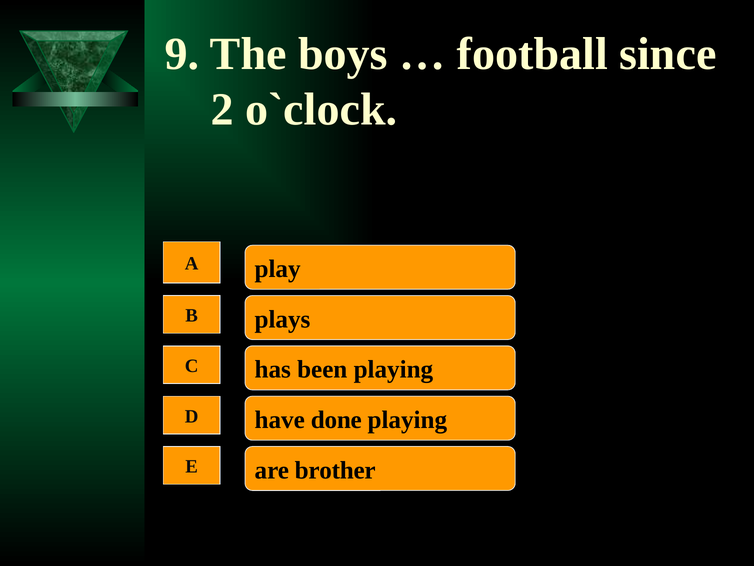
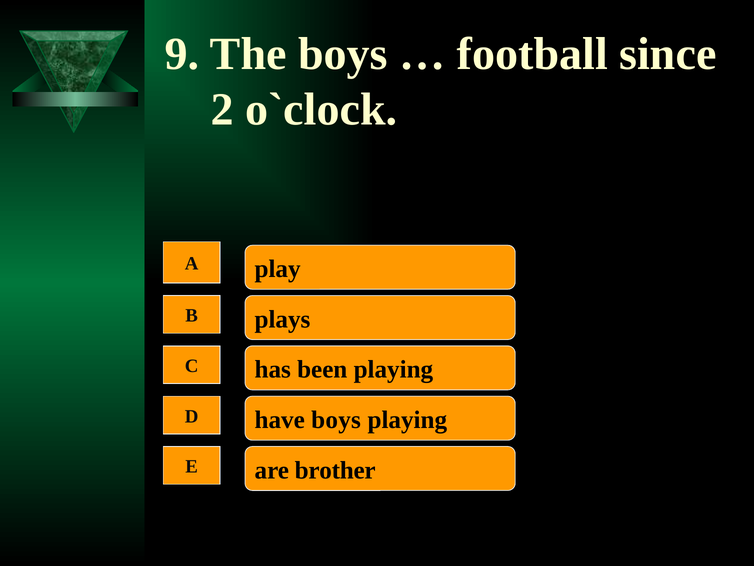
have done: done -> boys
